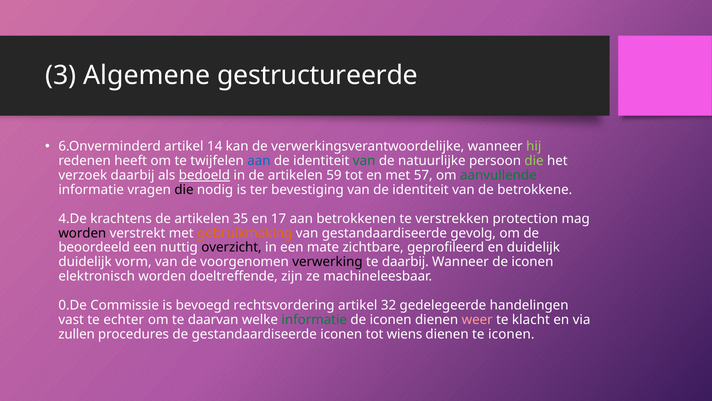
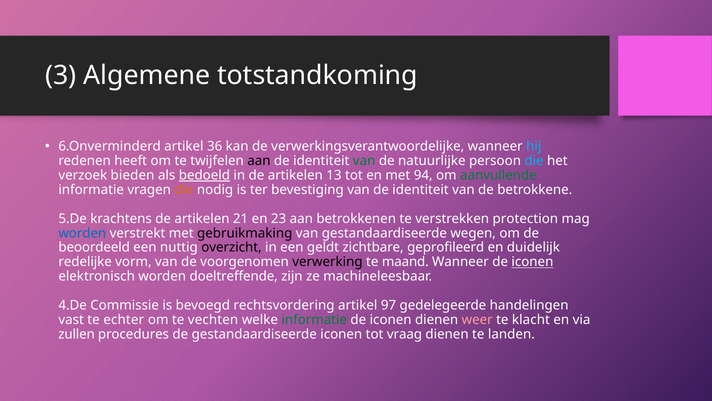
gestructureerde: gestructureerde -> totstandkoming
14: 14 -> 36
hij colour: light green -> light blue
aan at (259, 161) colour: blue -> black
die at (534, 161) colour: light green -> light blue
verzoek daarbij: daarbij -> bieden
59: 59 -> 13
57: 57 -> 94
die at (184, 190) colour: black -> orange
4.De: 4.De -> 5.De
35: 35 -> 21
17: 17 -> 23
worden at (82, 233) colour: black -> blue
gebruikmaking colour: orange -> black
gevolg: gevolg -> wegen
mate: mate -> geldt
duidelijk at (85, 262): duidelijk -> redelijke
te daarbij: daarbij -> maand
iconen at (532, 262) underline: none -> present
0.De: 0.De -> 4.De
32: 32 -> 97
daarvan: daarvan -> vechten
wiens: wiens -> vraag
te iconen: iconen -> landen
